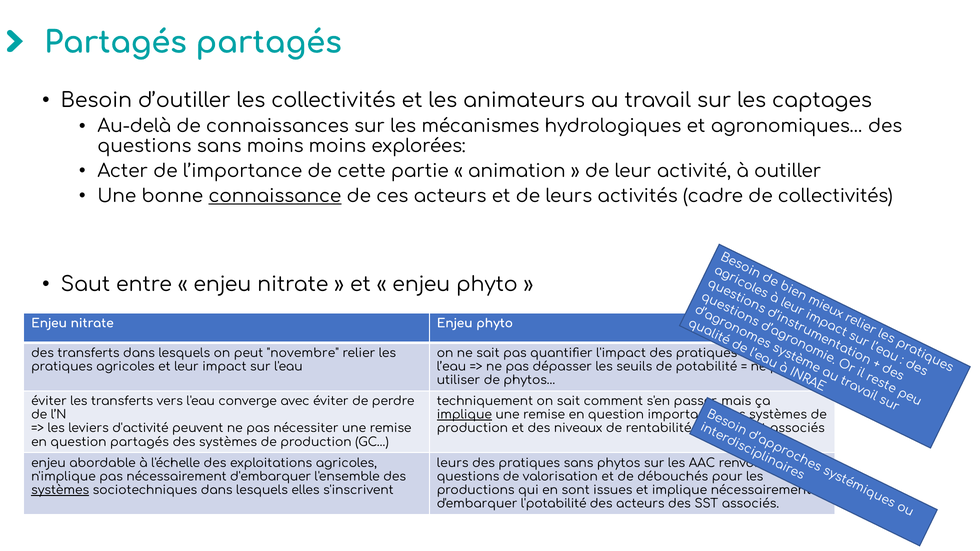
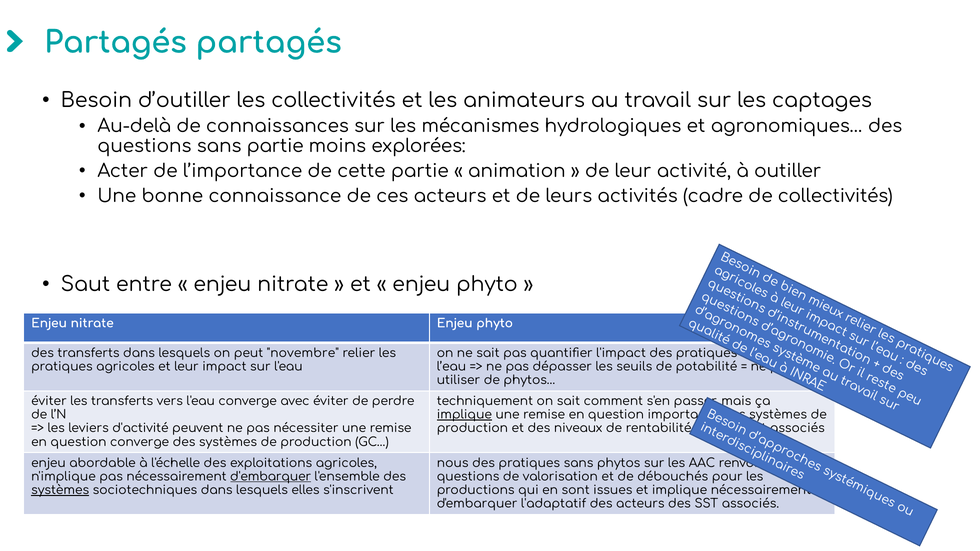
sans moins: moins -> partie
connaissance underline: present -> none
question partagés: partagés -> converge
leurs at (453, 463): leurs -> nous
d'embarquer at (271, 477) underline: none -> present
l'potabilité: l'potabilité -> l'adaptatif
